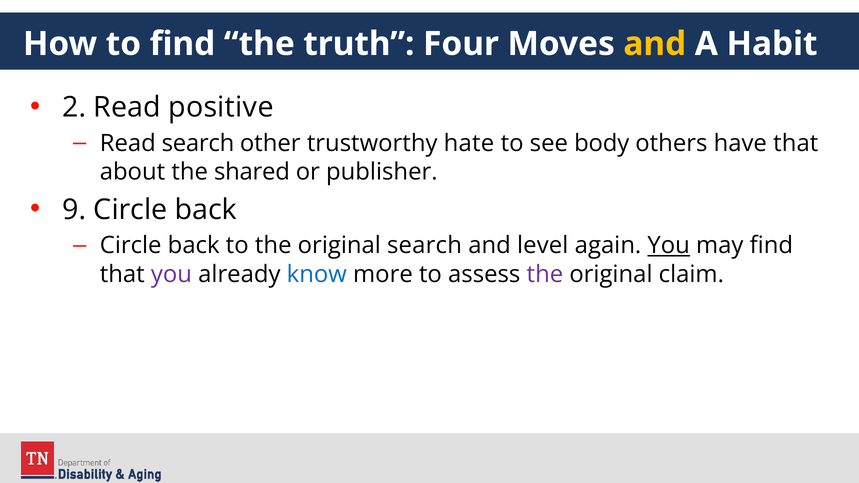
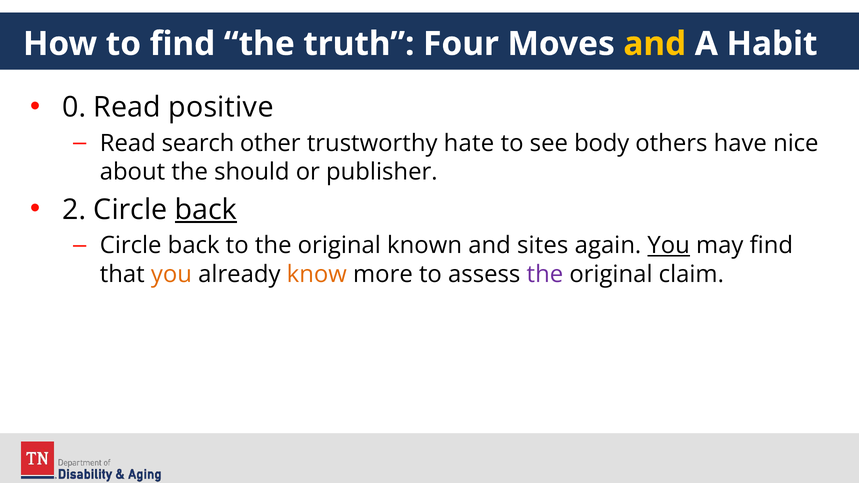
2: 2 -> 0
have that: that -> nice
shared: shared -> should
9: 9 -> 2
back at (206, 210) underline: none -> present
original search: search -> known
level: level -> sites
you at (171, 274) colour: purple -> orange
know colour: blue -> orange
